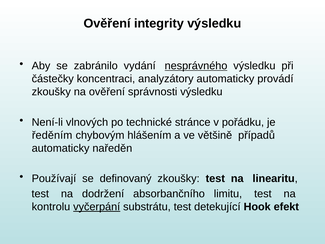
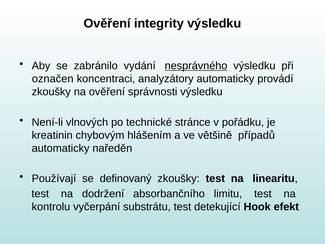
částečky: částečky -> označen
ředěním: ředěním -> kreatinin
vyčerpání underline: present -> none
